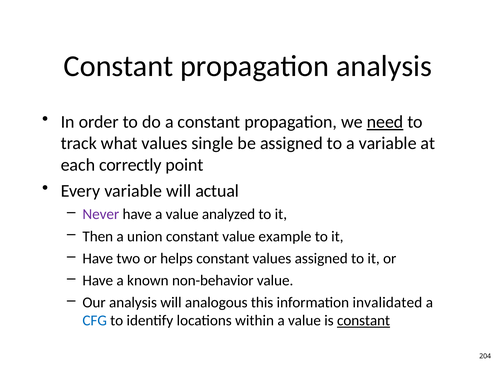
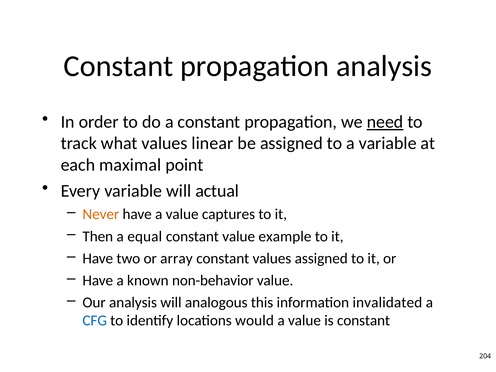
single: single -> linear
correctly: correctly -> maximal
Never colour: purple -> orange
analyzed: analyzed -> captures
union: union -> equal
helps: helps -> array
within: within -> would
constant at (364, 321) underline: present -> none
